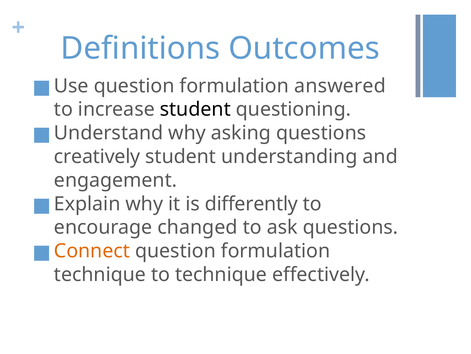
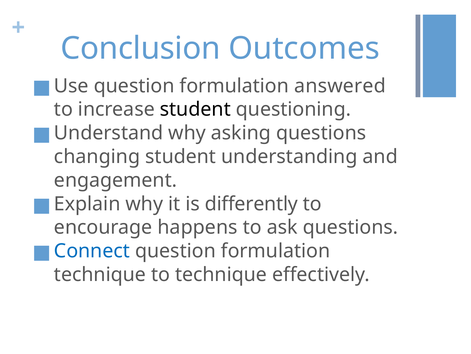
Definitions: Definitions -> Conclusion
creatively: creatively -> changing
changed: changed -> happens
Connect colour: orange -> blue
